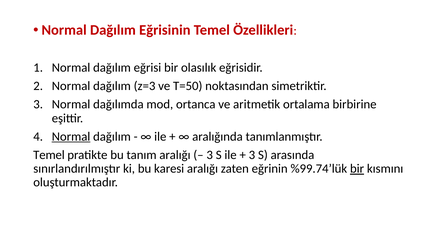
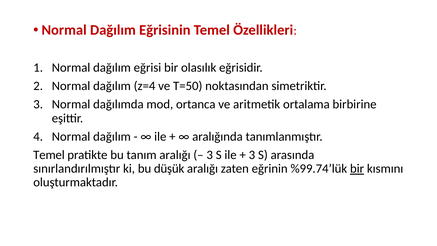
z=3: z=3 -> z=4
Normal at (71, 136) underline: present -> none
karesi: karesi -> düşük
